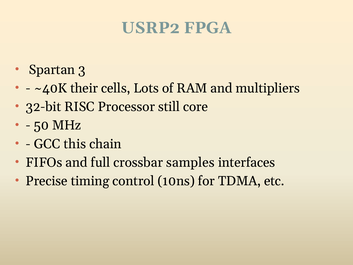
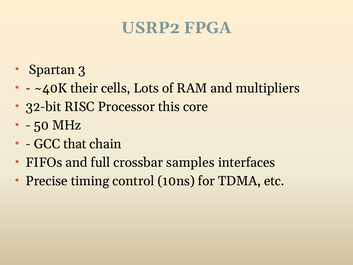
still: still -> this
this: this -> that
